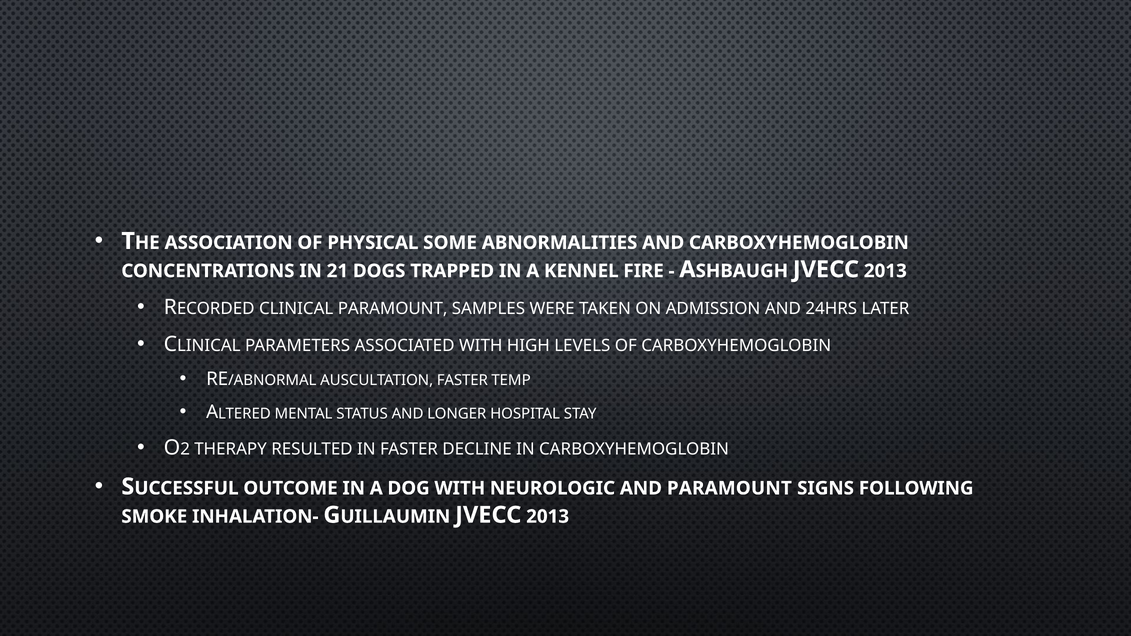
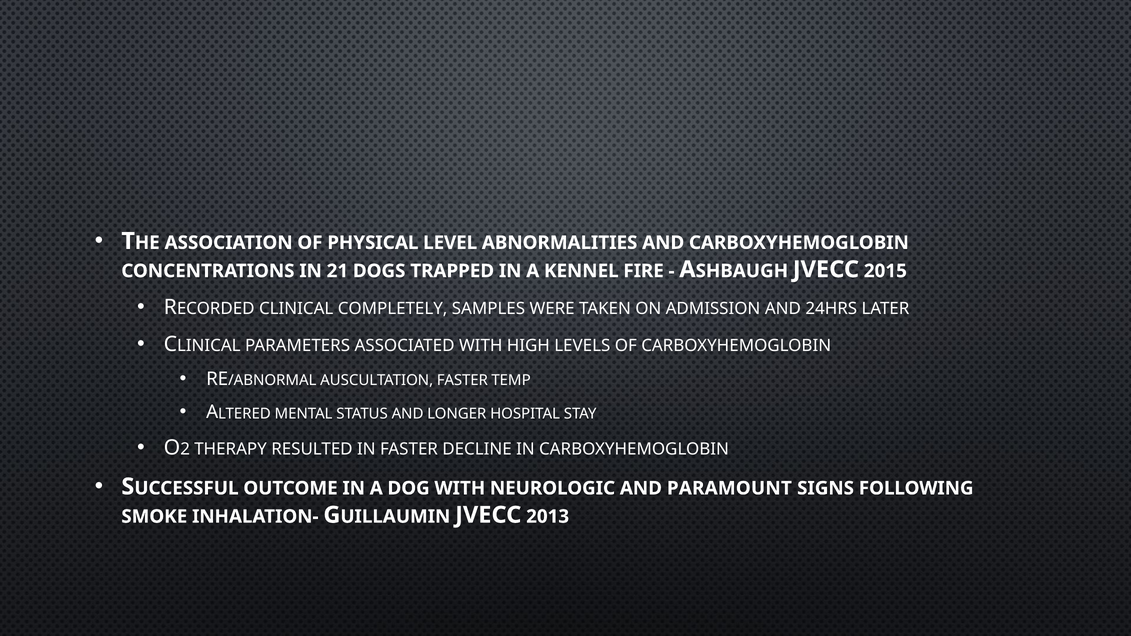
SOME: SOME -> LEVEL
ASHBAUGH JVECC 2013: 2013 -> 2015
CLINICAL PARAMOUNT: PARAMOUNT -> COMPLETELY
